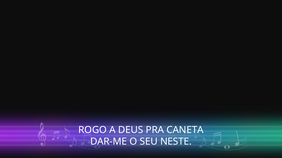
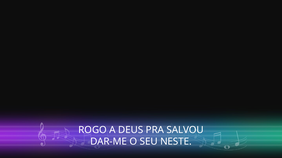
CANETA: CANETA -> SALVOU
